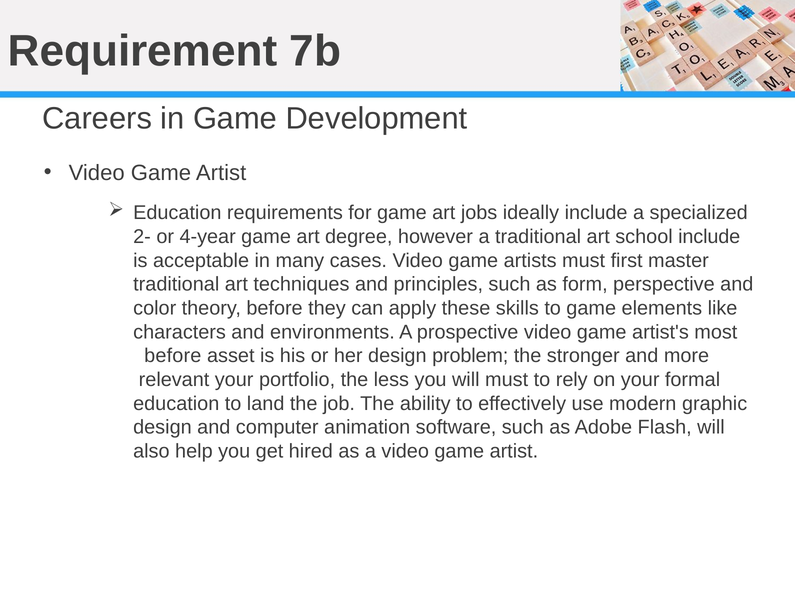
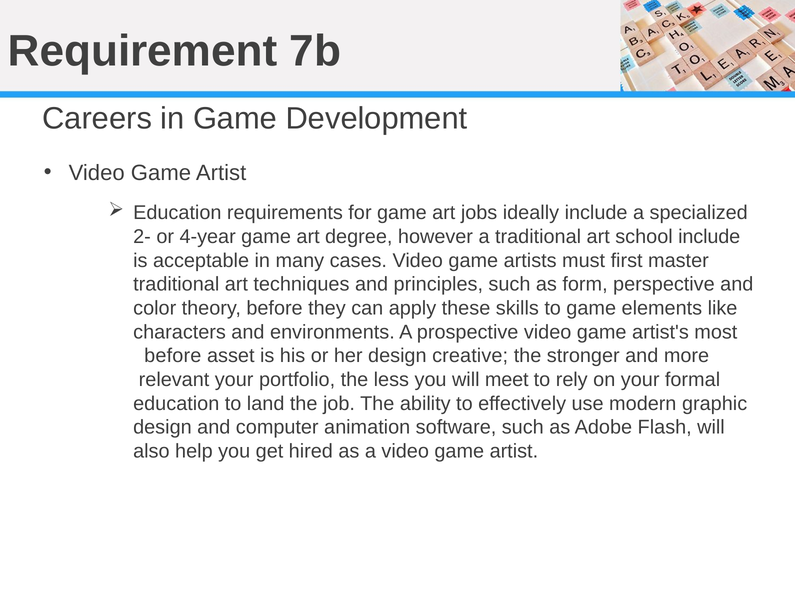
problem: problem -> creative
will must: must -> meet
